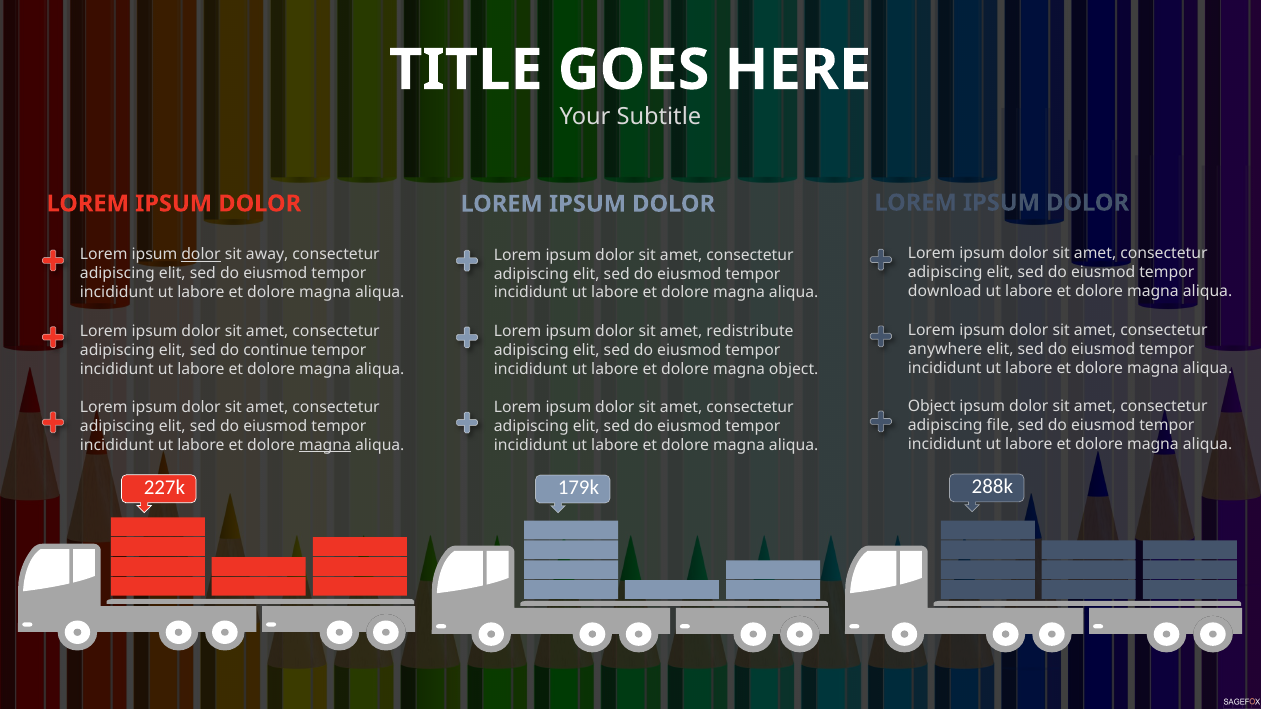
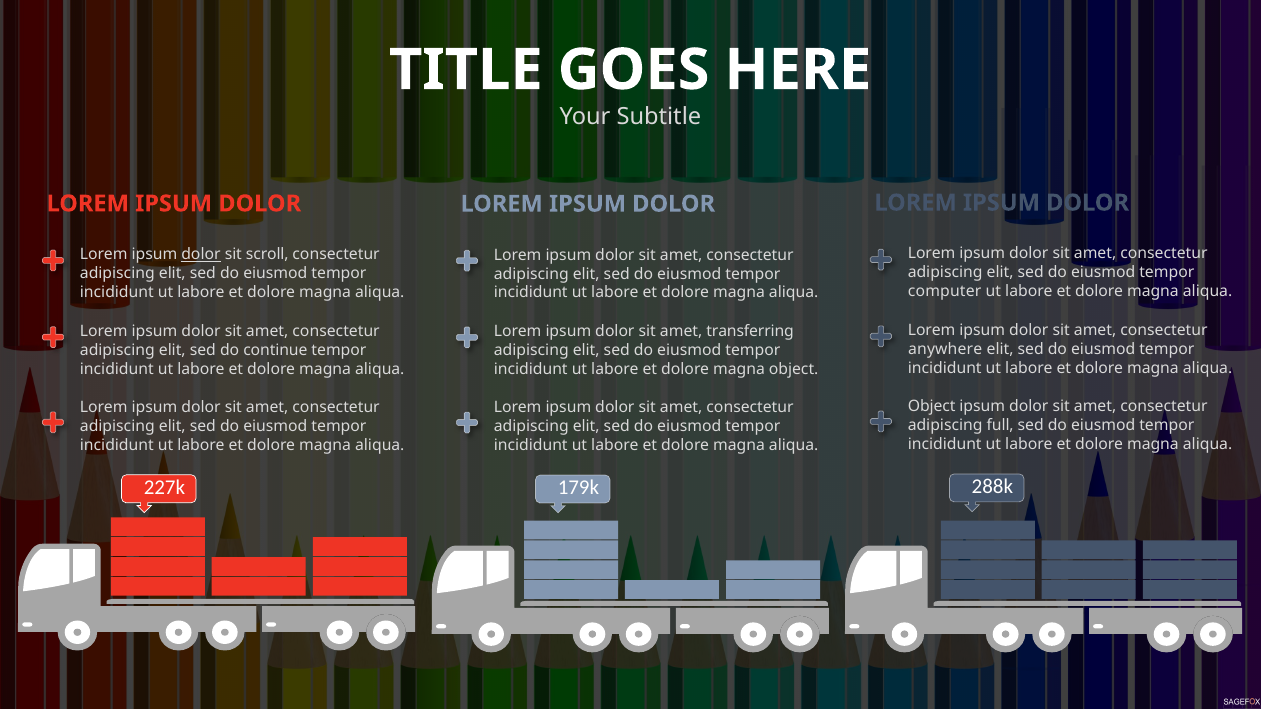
away: away -> scroll
download: download -> computer
redistribute: redistribute -> transferring
file: file -> full
magna at (325, 445) underline: present -> none
